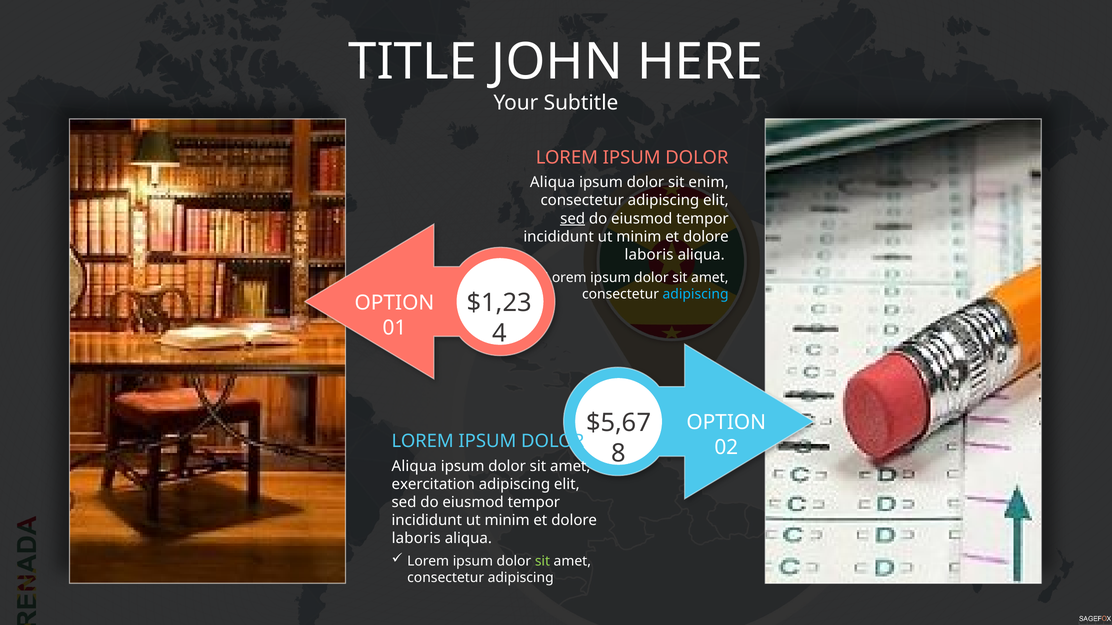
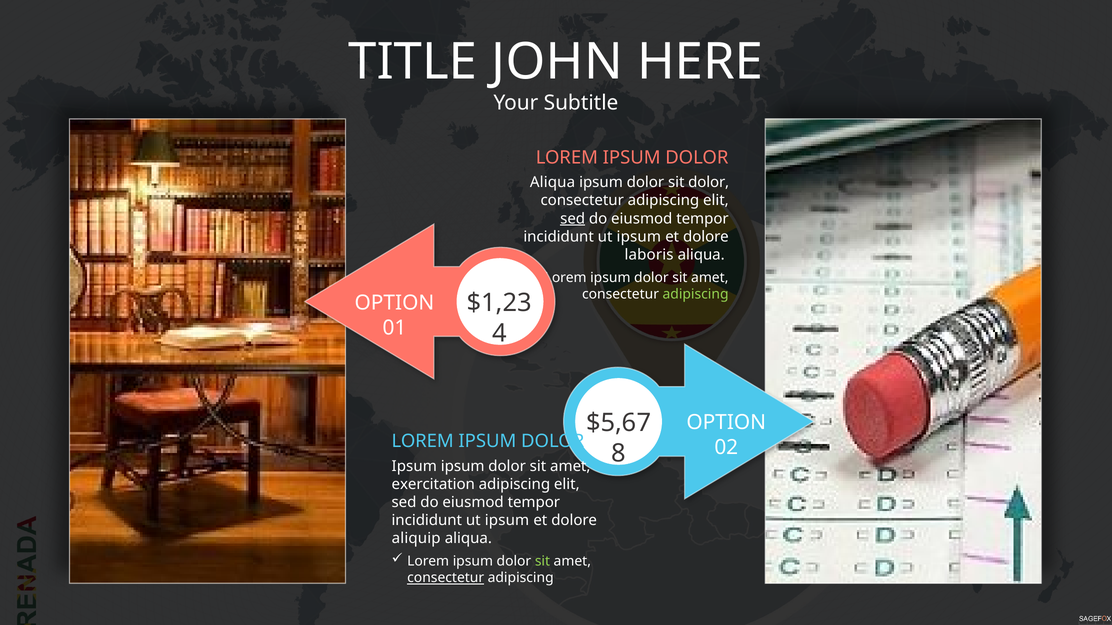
sit enim: enim -> dolor
minim at (639, 237): minim -> ipsum
adipiscing at (696, 294) colour: light blue -> light green
Aliqua at (414, 466): Aliqua -> Ipsum
minim at (507, 521): minim -> ipsum
laboris at (416, 539): laboris -> aliquip
consectetur at (446, 578) underline: none -> present
